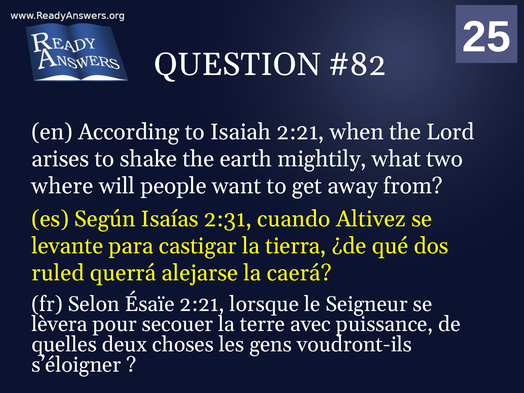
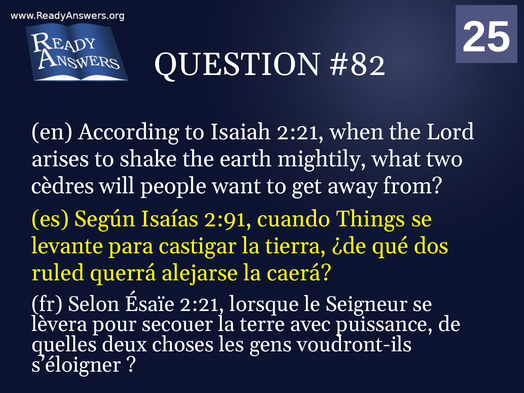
where: where -> cèdres
2:31: 2:31 -> 2:91
Altivez: Altivez -> Things
